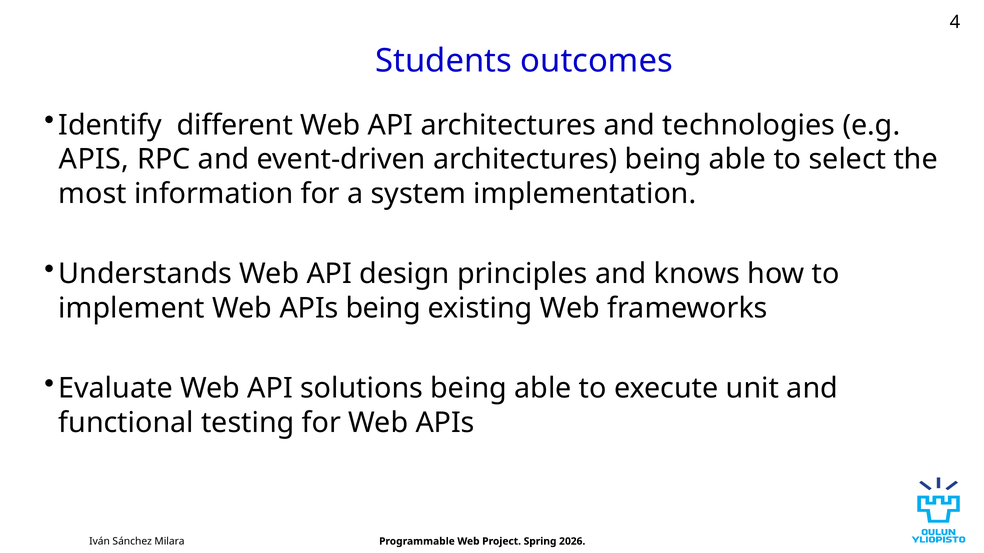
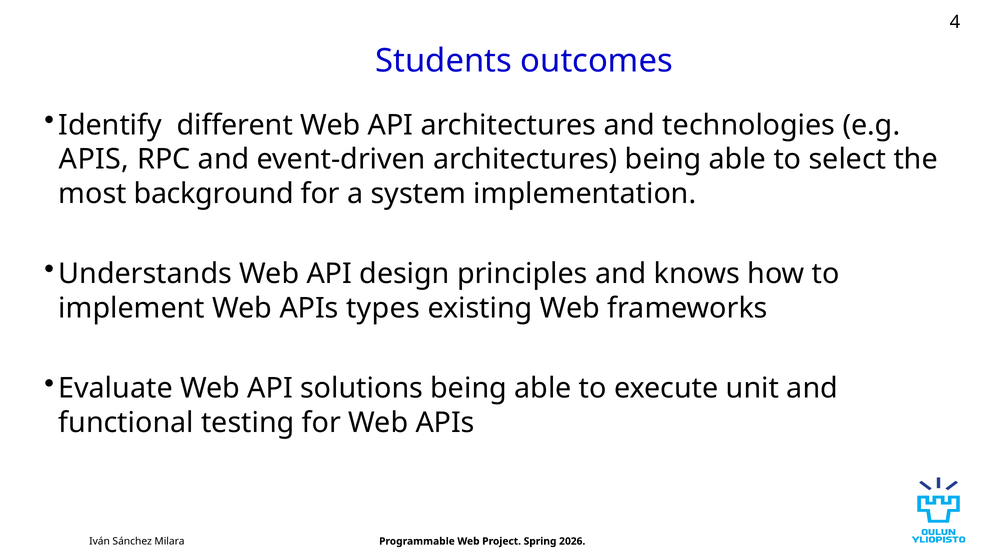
information: information -> background
APIs being: being -> types
